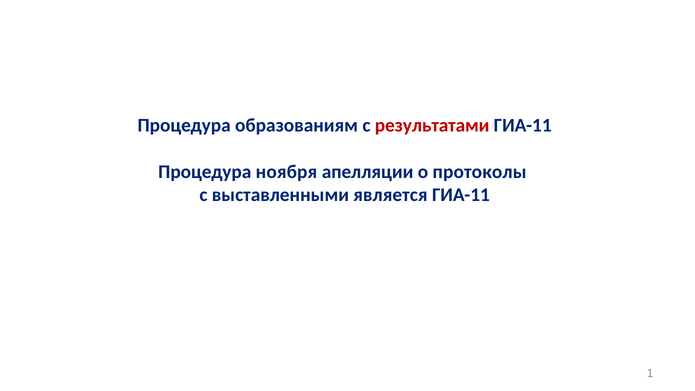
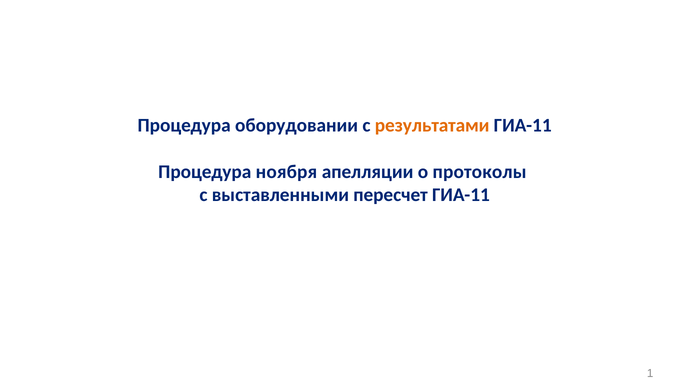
образованиям: образованиям -> оборудовании
результатами colour: red -> orange
является: является -> пересчет
